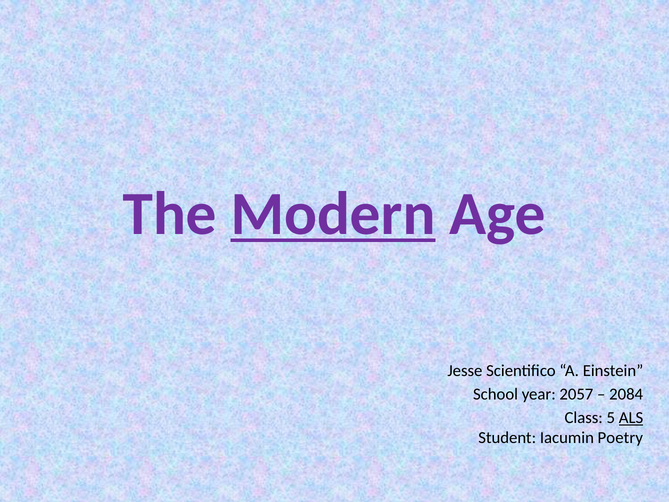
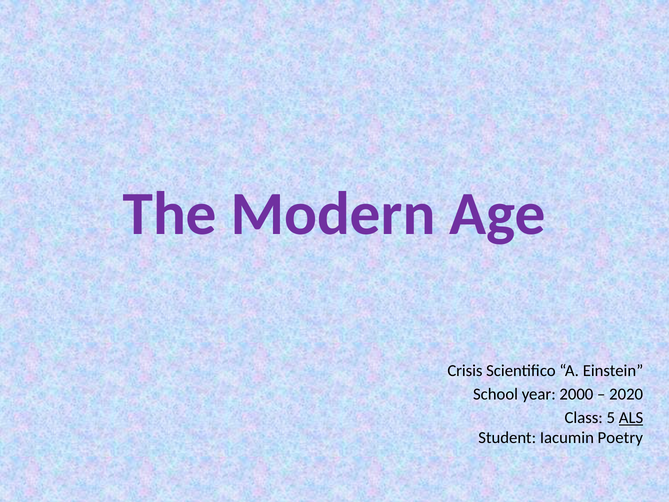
Modern underline: present -> none
Jesse: Jesse -> Crisis
2057: 2057 -> 2000
2084: 2084 -> 2020
